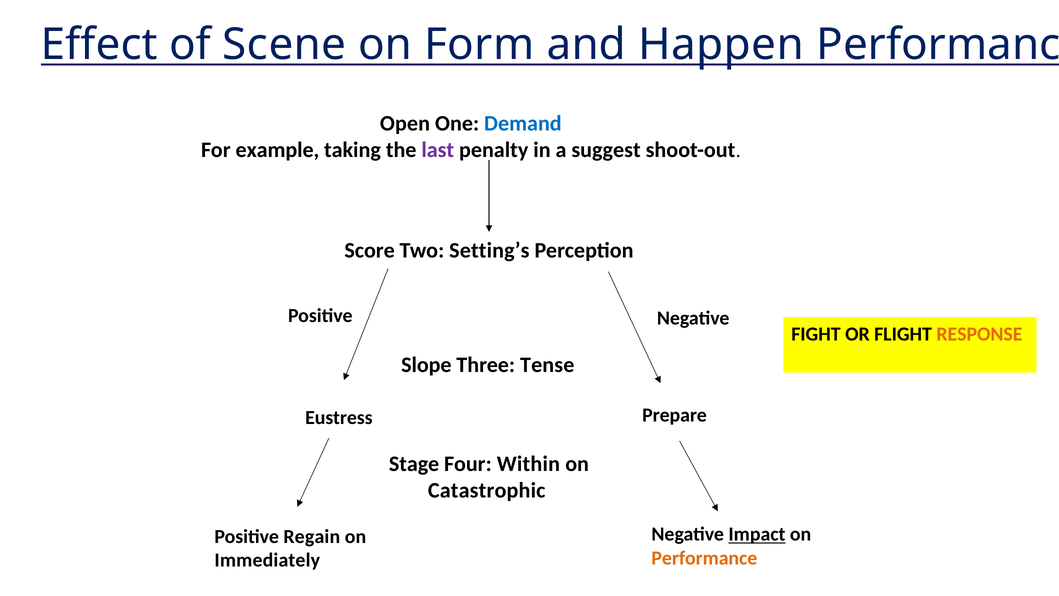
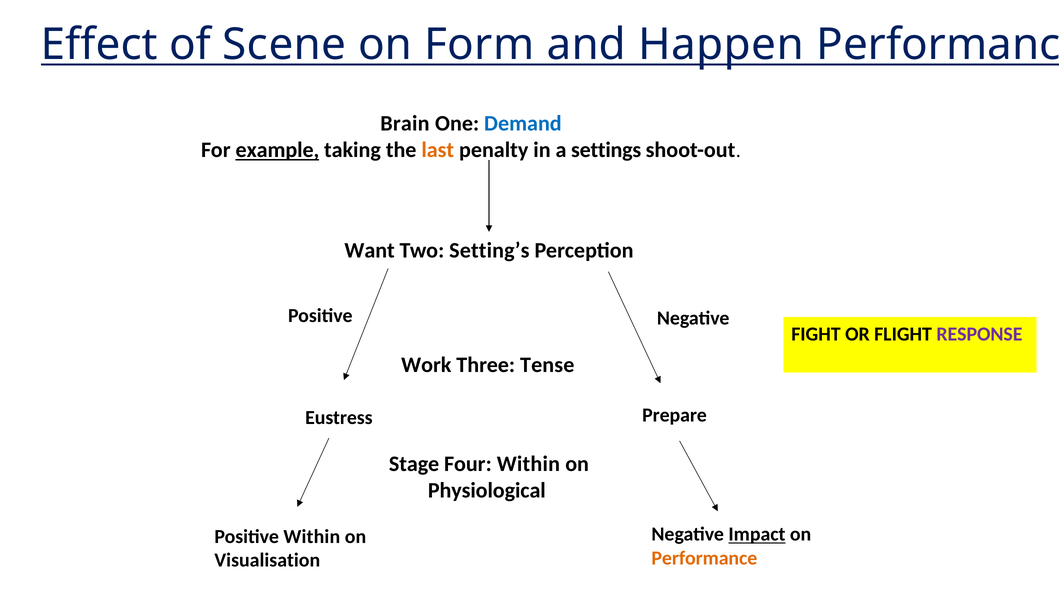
Open: Open -> Brain
example underline: none -> present
last colour: purple -> orange
suggest: suggest -> settings
Score: Score -> Want
RESPONSE colour: orange -> purple
Slope: Slope -> Work
Catastrophic: Catastrophic -> Physiological
Positive Regain: Regain -> Within
Immediately: Immediately -> Visualisation
